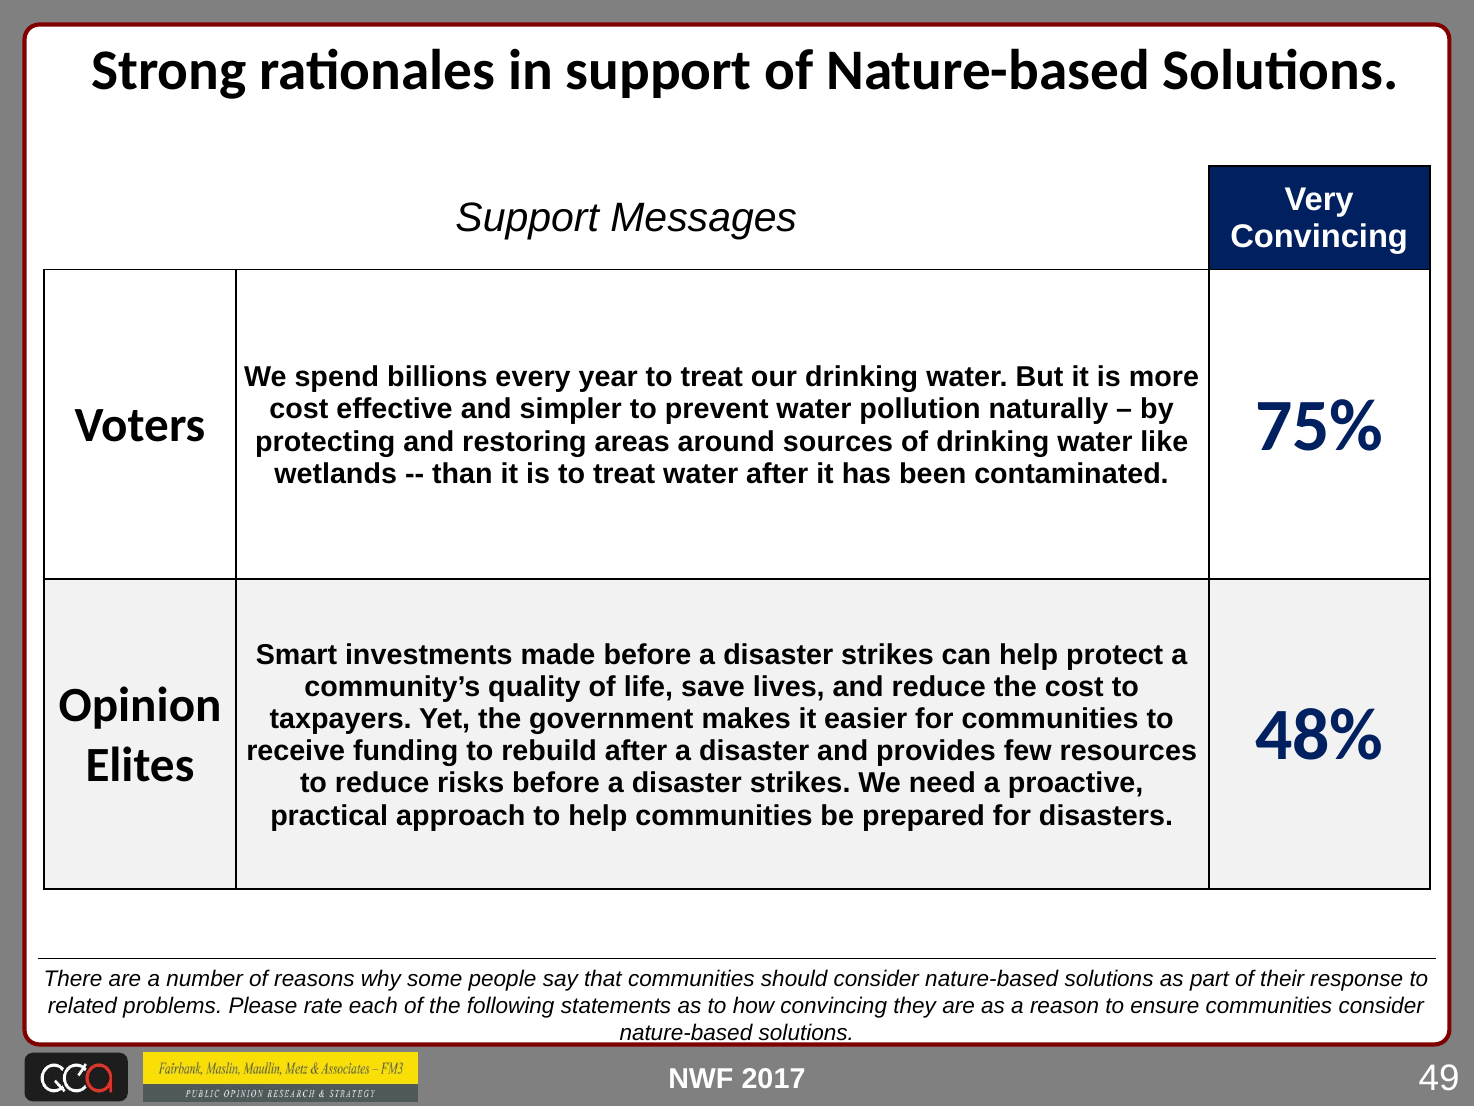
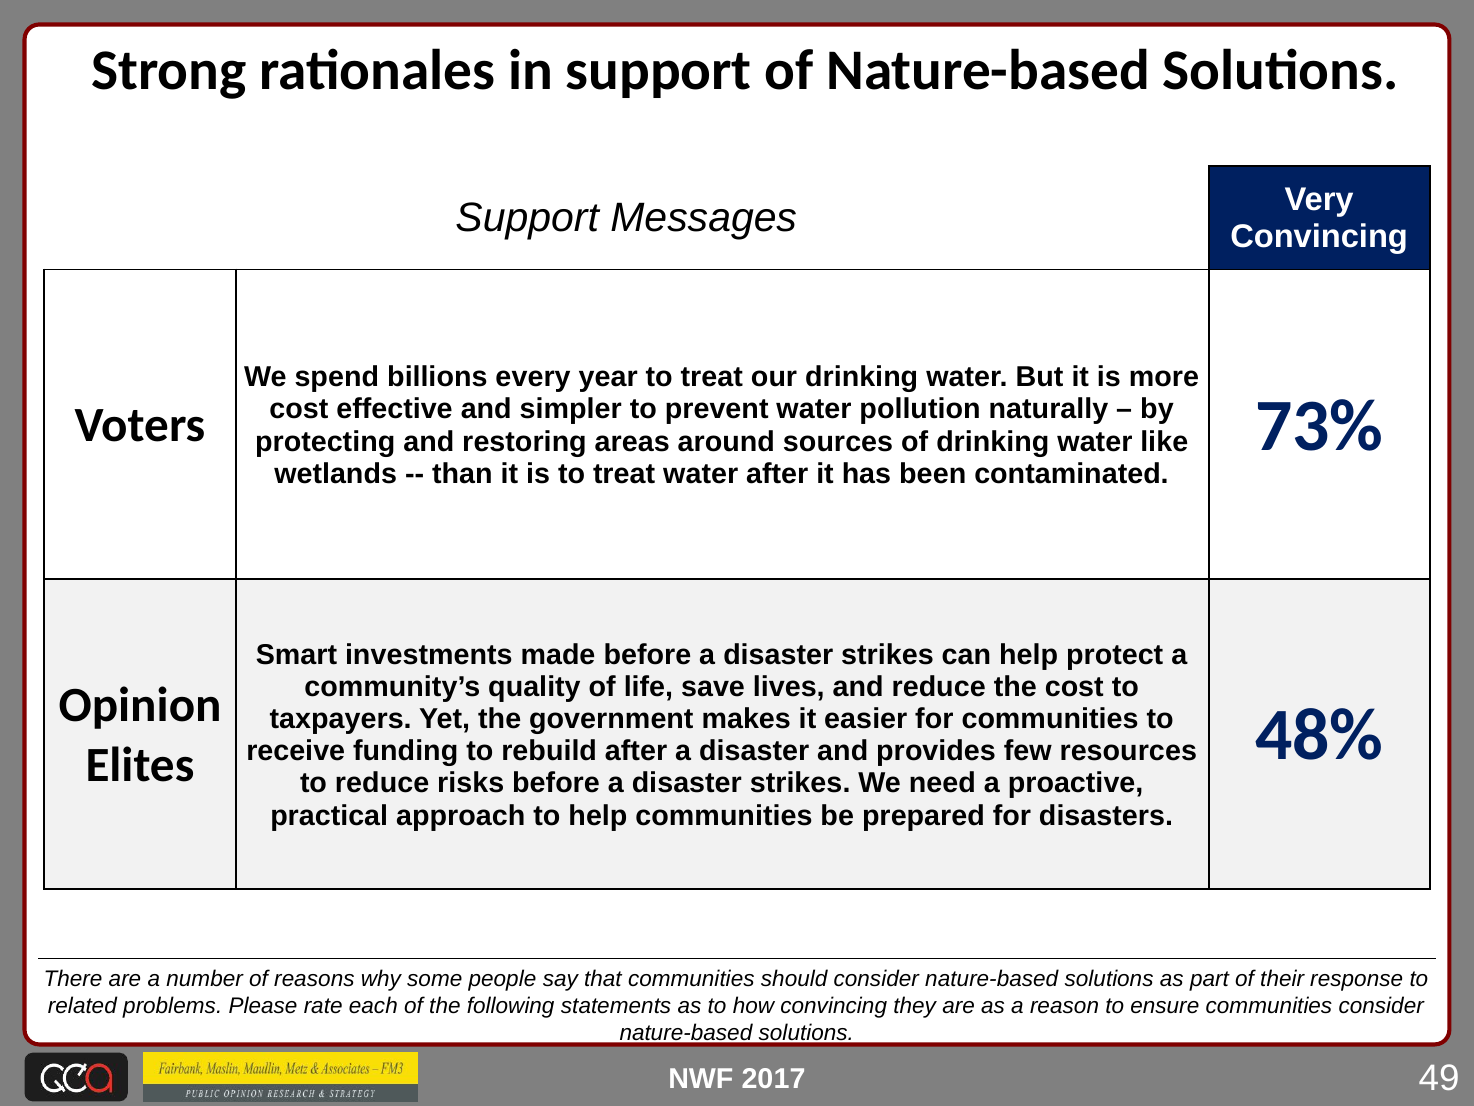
75%: 75% -> 73%
